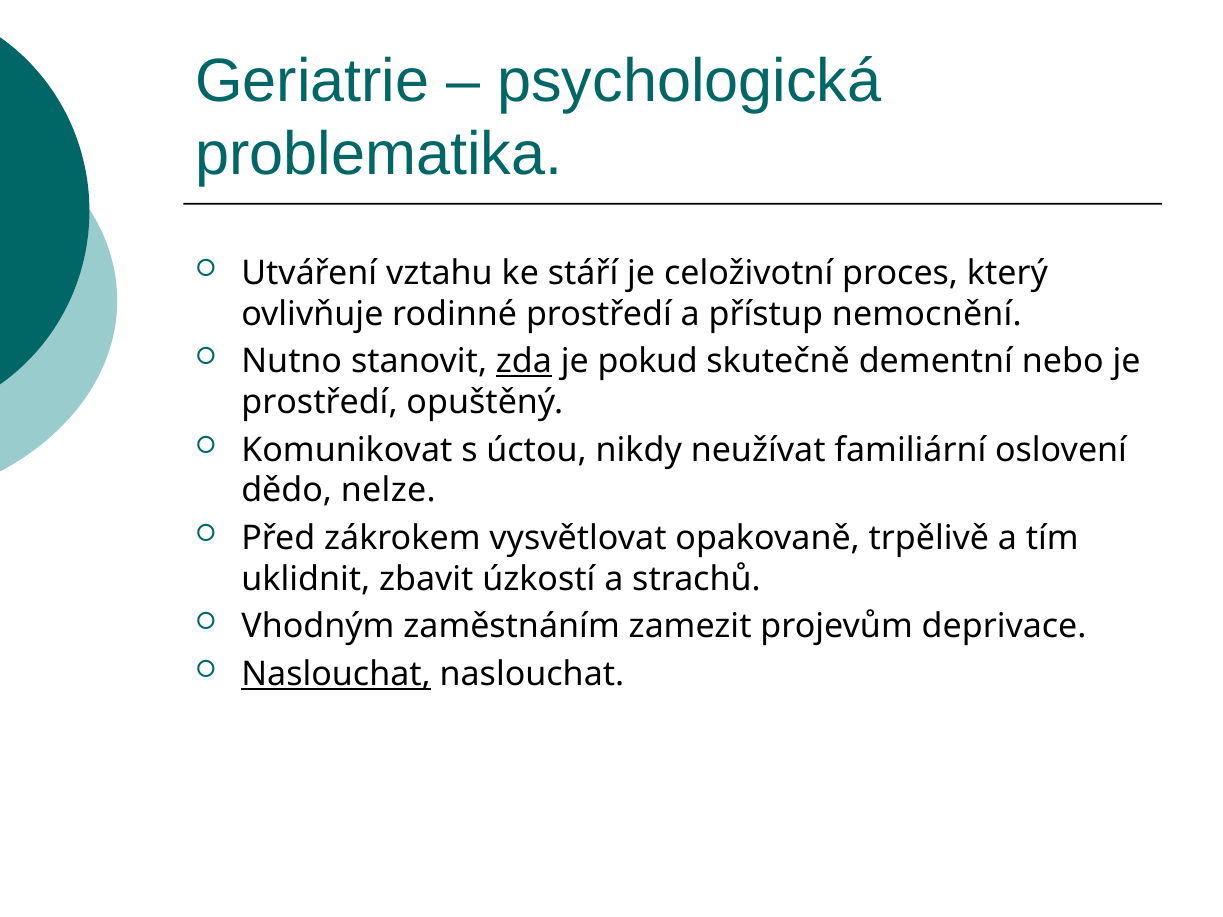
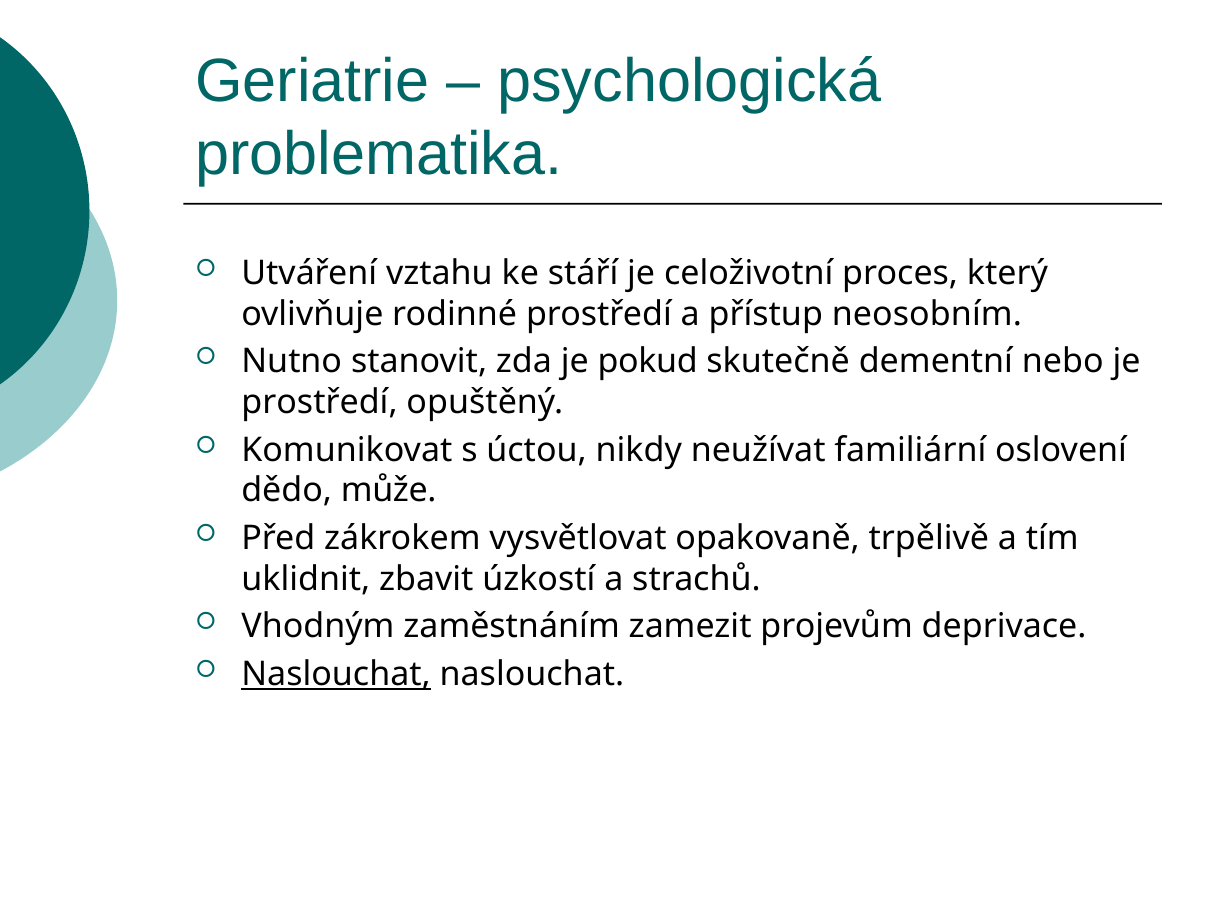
nemocnění: nemocnění -> neosobním
zda underline: present -> none
nelze: nelze -> může
